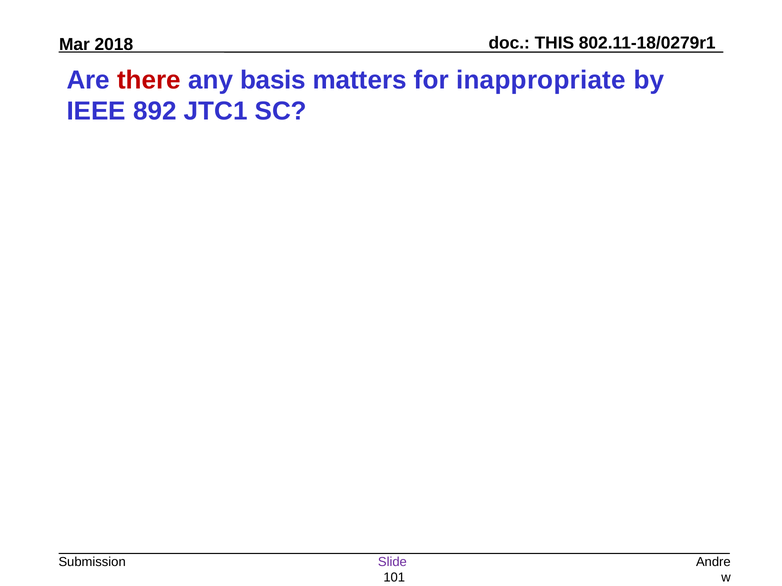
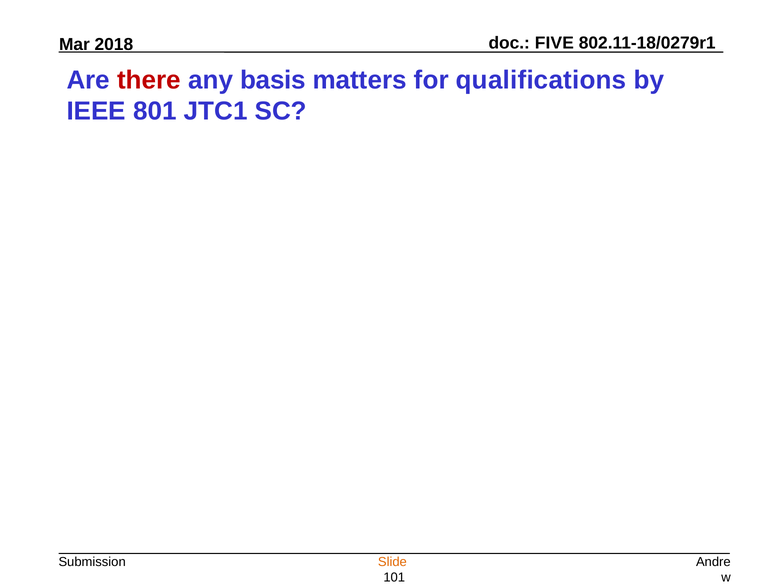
THIS: THIS -> FIVE
inappropriate: inappropriate -> qualifications
892: 892 -> 801
Slide colour: purple -> orange
